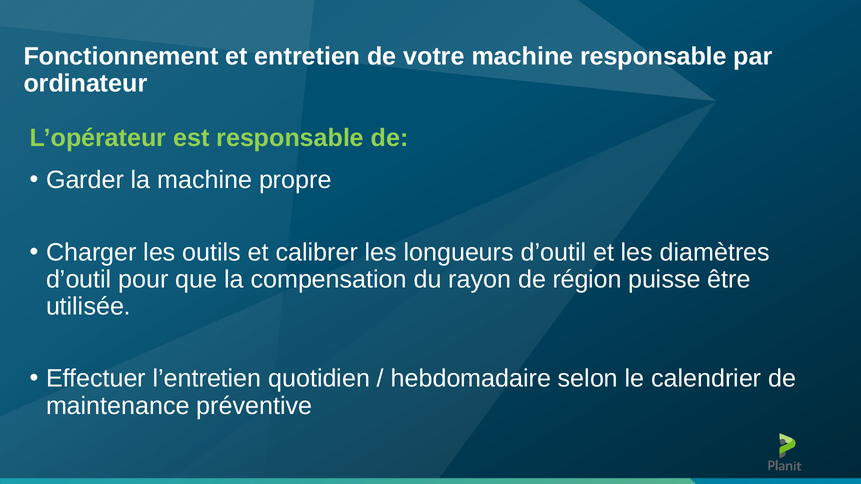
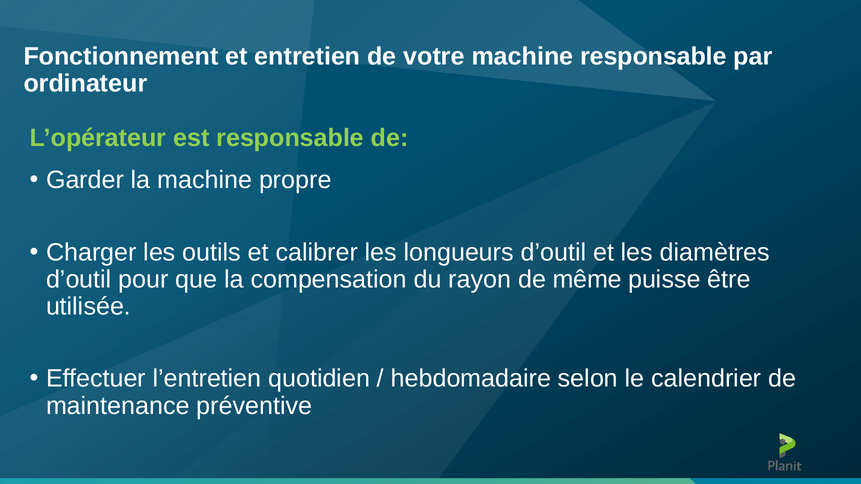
région: région -> même
